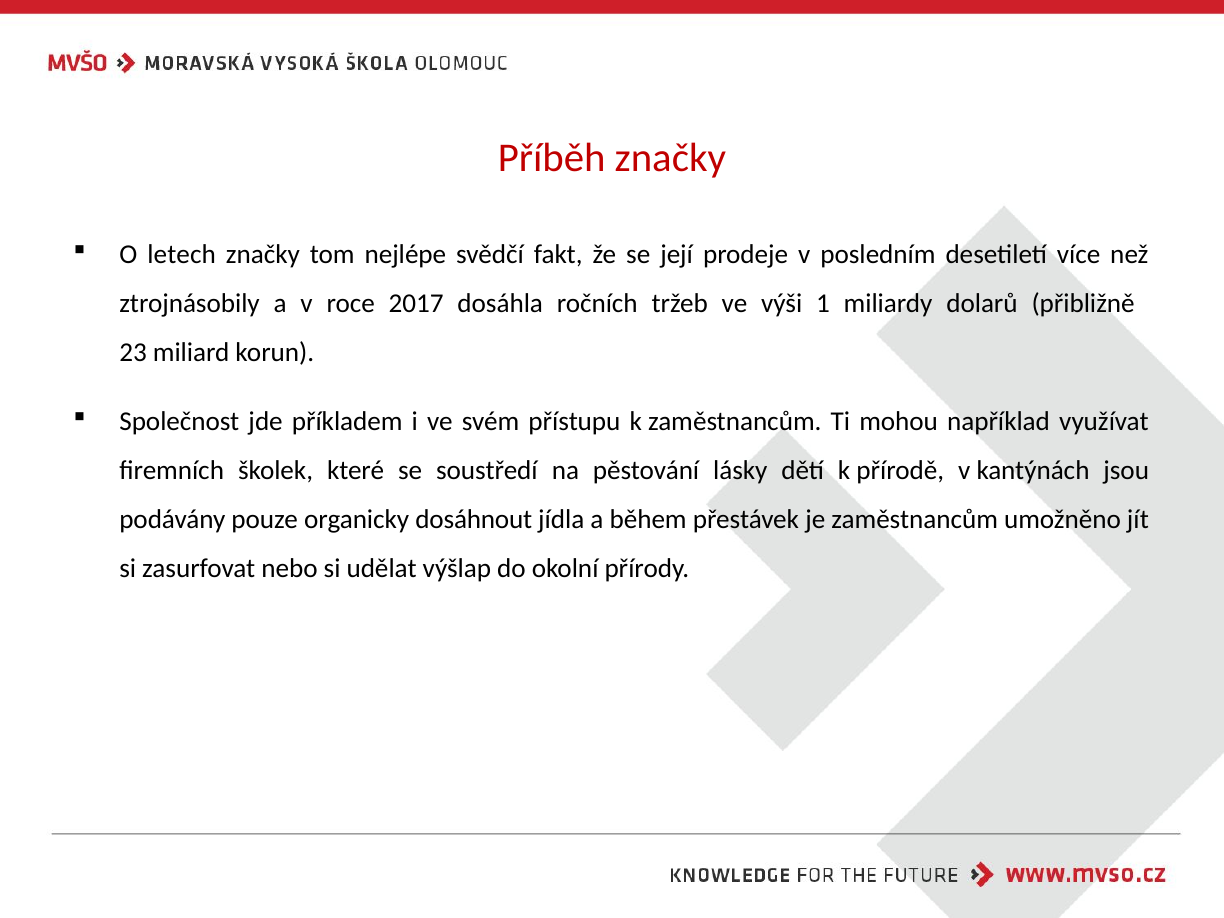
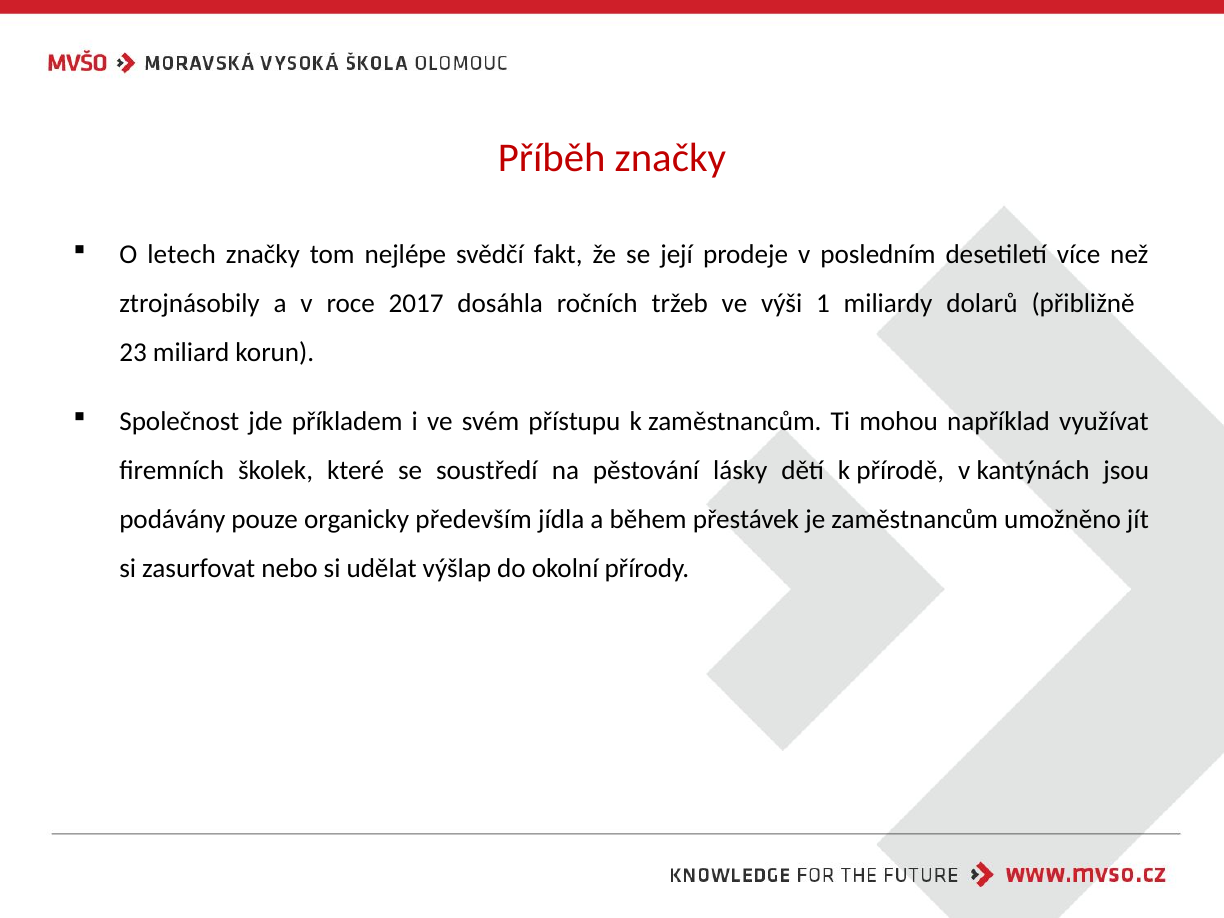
dosáhnout: dosáhnout -> především
